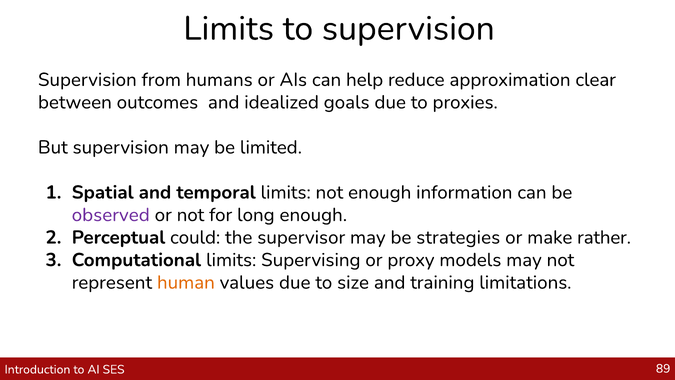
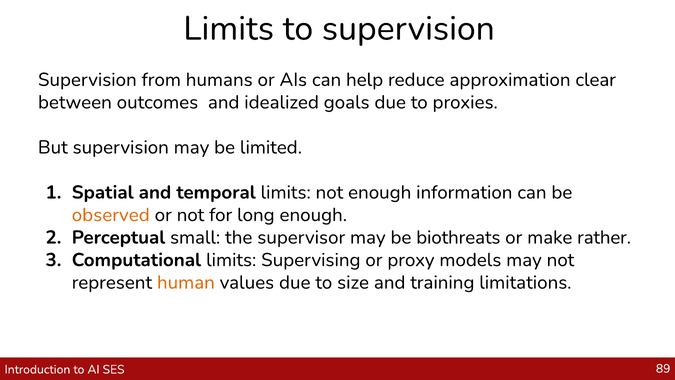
observed colour: purple -> orange
could: could -> small
strategies: strategies -> biothreats
